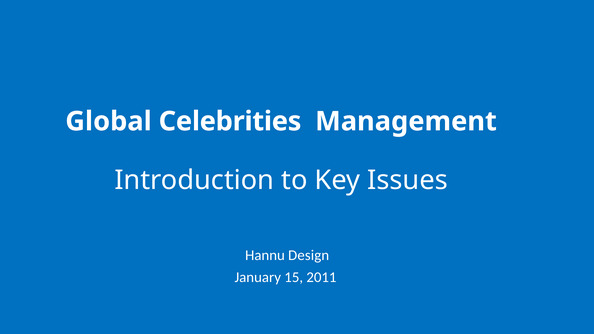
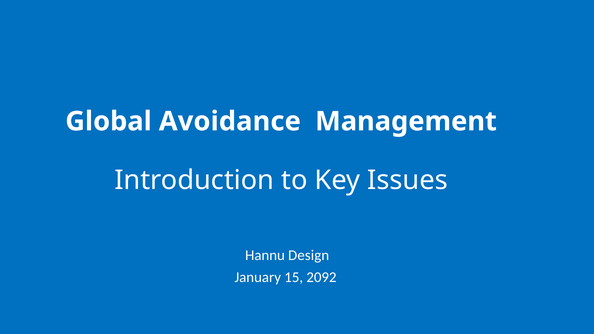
Celebrities: Celebrities -> Avoidance
2011: 2011 -> 2092
